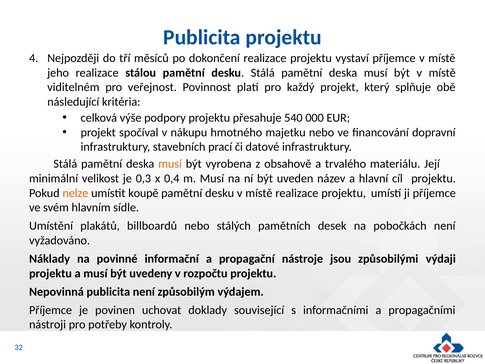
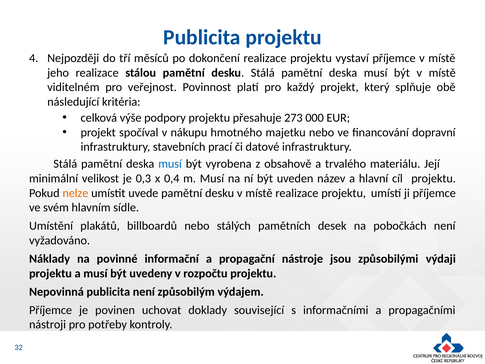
540: 540 -> 273
musí at (170, 164) colour: orange -> blue
koupě: koupě -> uvede
